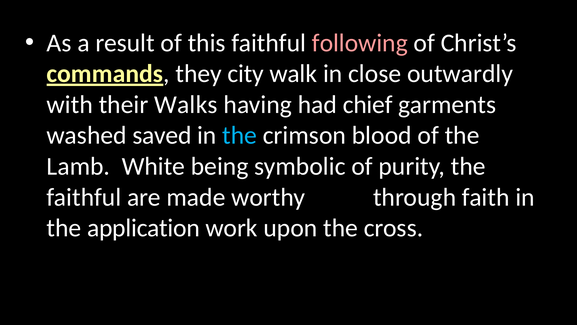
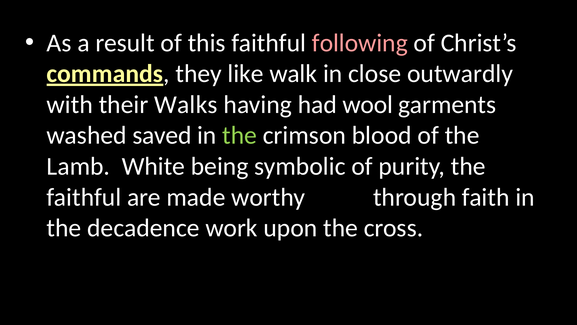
city: city -> like
chief: chief -> wool
the at (240, 135) colour: light blue -> light green
application: application -> decadence
